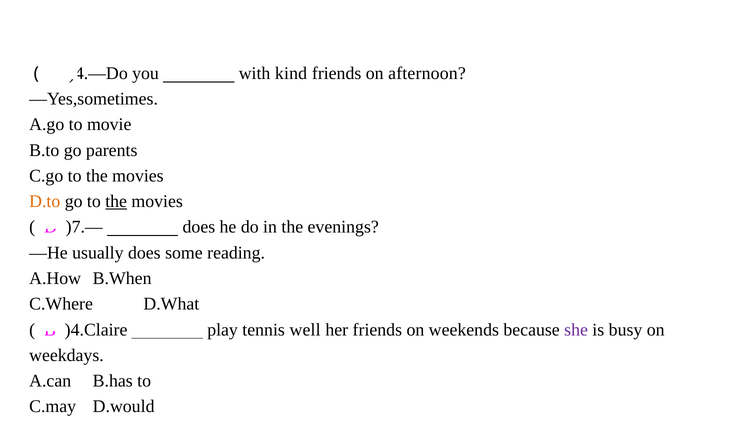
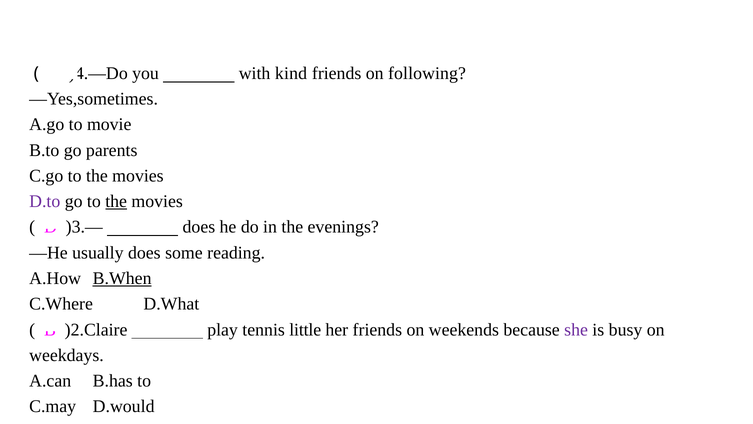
afternoon: afternoon -> following
D.to colour: orange -> purple
)7.—: )7.— -> )3.—
B.When underline: none -> present
)4.Claire: )4.Claire -> )2.Claire
well: well -> little
